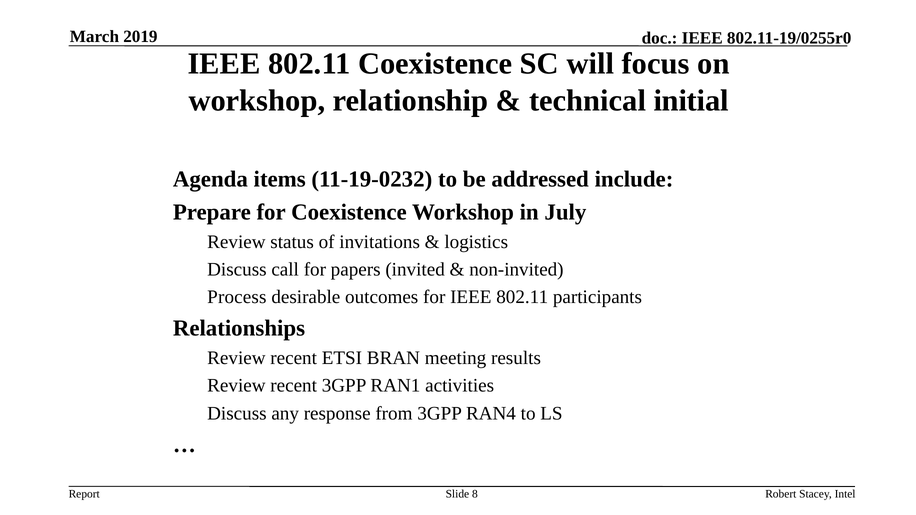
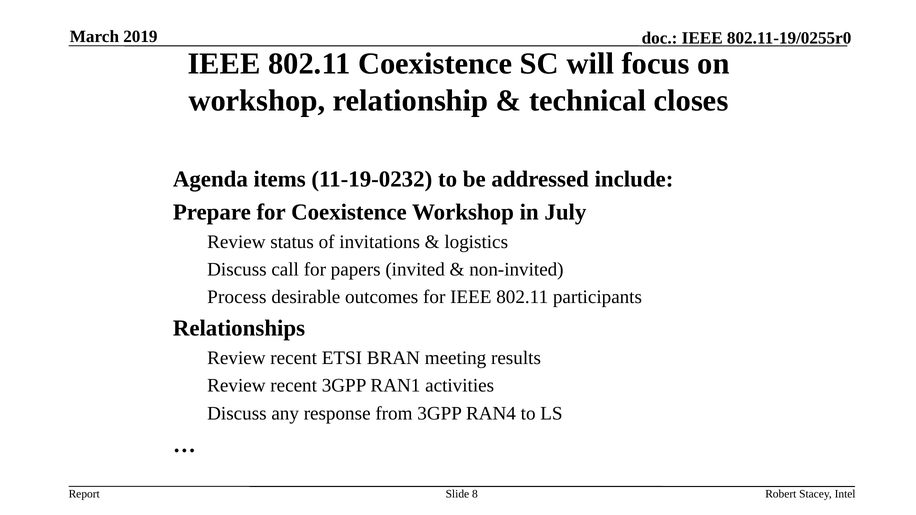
initial: initial -> closes
